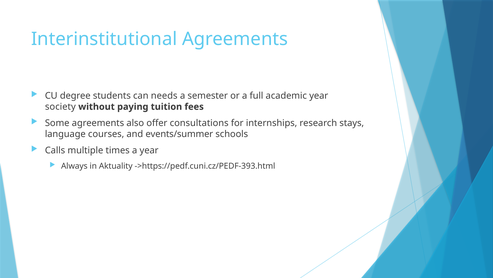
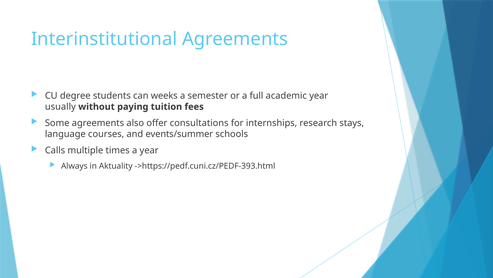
needs: needs -> weeks
society: society -> usually
